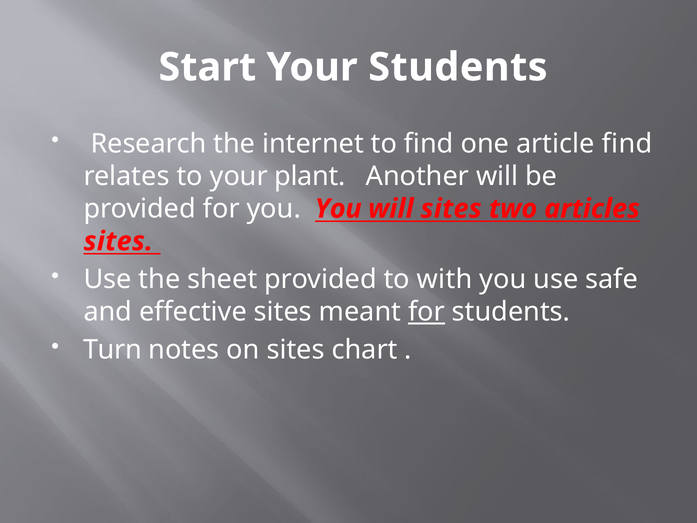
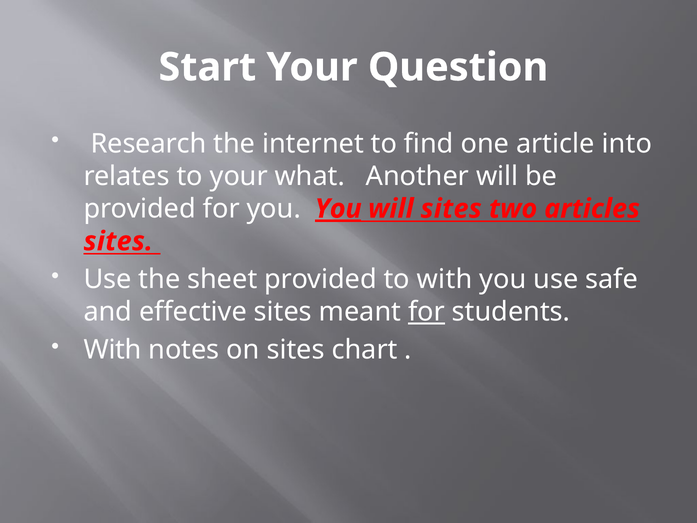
Your Students: Students -> Question
article find: find -> into
plant: plant -> what
You at (338, 209) underline: none -> present
Turn at (113, 350): Turn -> With
